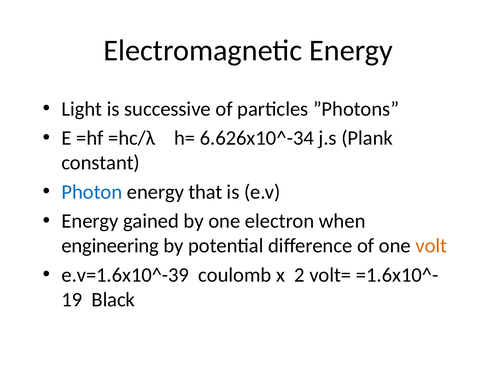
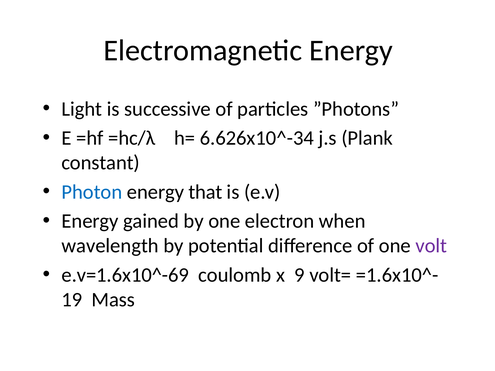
engineering: engineering -> wavelength
volt colour: orange -> purple
e.v=1.6x10^-39: e.v=1.6x10^-39 -> e.v=1.6x10^-69
2: 2 -> 9
Black: Black -> Mass
